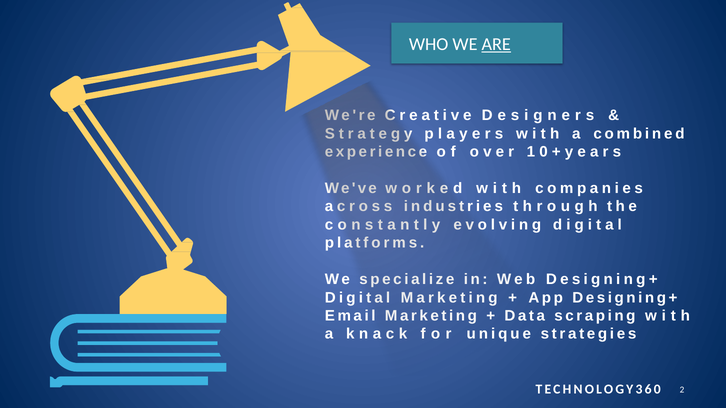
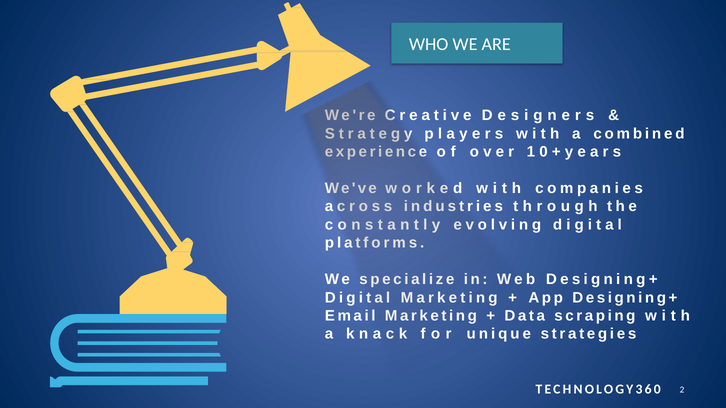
ARE underline: present -> none
